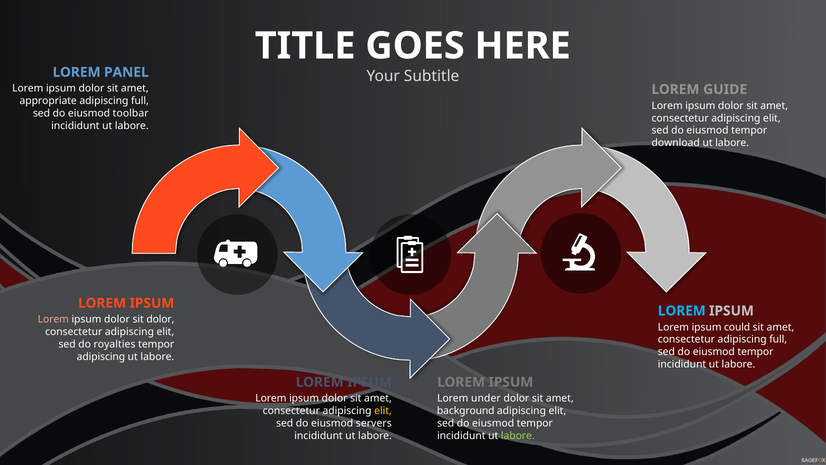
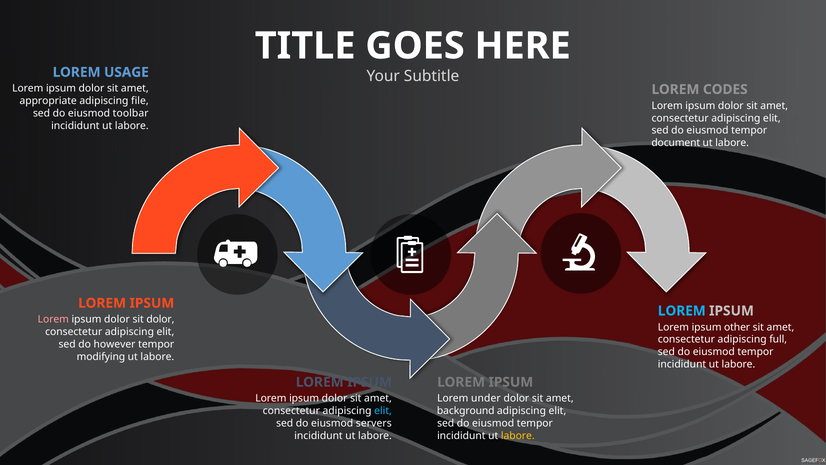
PANEL: PANEL -> USAGE
GUIDE: GUIDE -> CODES
full at (140, 101): full -> file
download: download -> document
could: could -> other
royalties: royalties -> however
adipiscing at (101, 356): adipiscing -> modifying
elit at (383, 411) colour: yellow -> light blue
labore at (518, 435) colour: light green -> yellow
